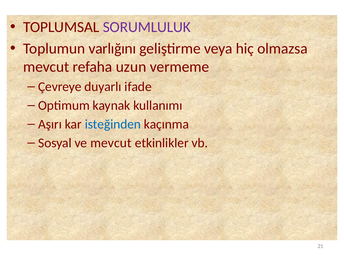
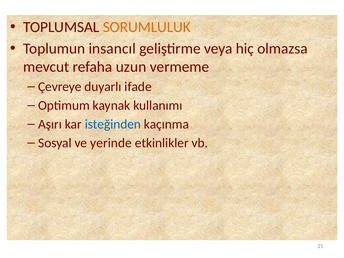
SORUMLULUK colour: purple -> orange
varlığını: varlığını -> insancıl
ve mevcut: mevcut -> yerinde
